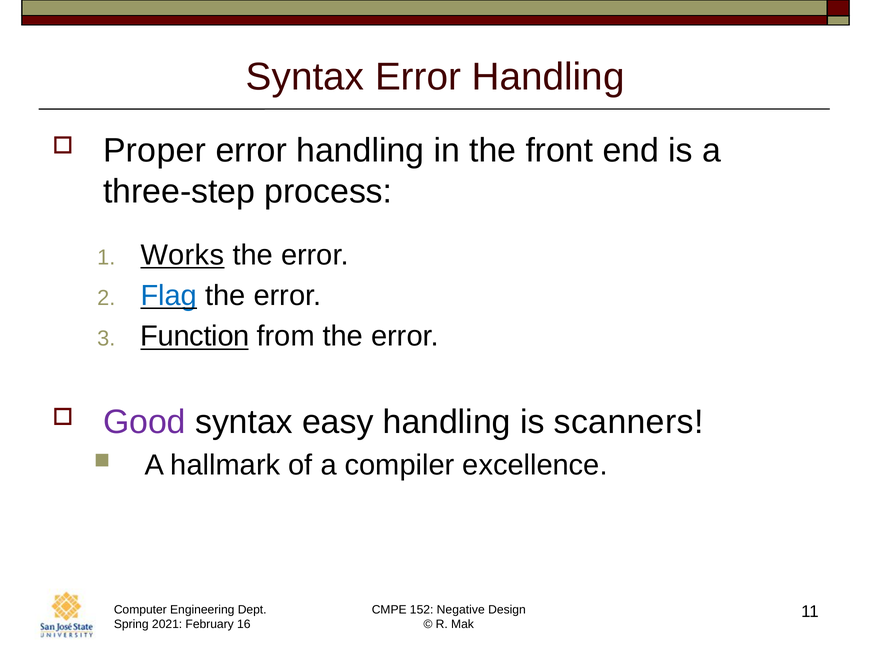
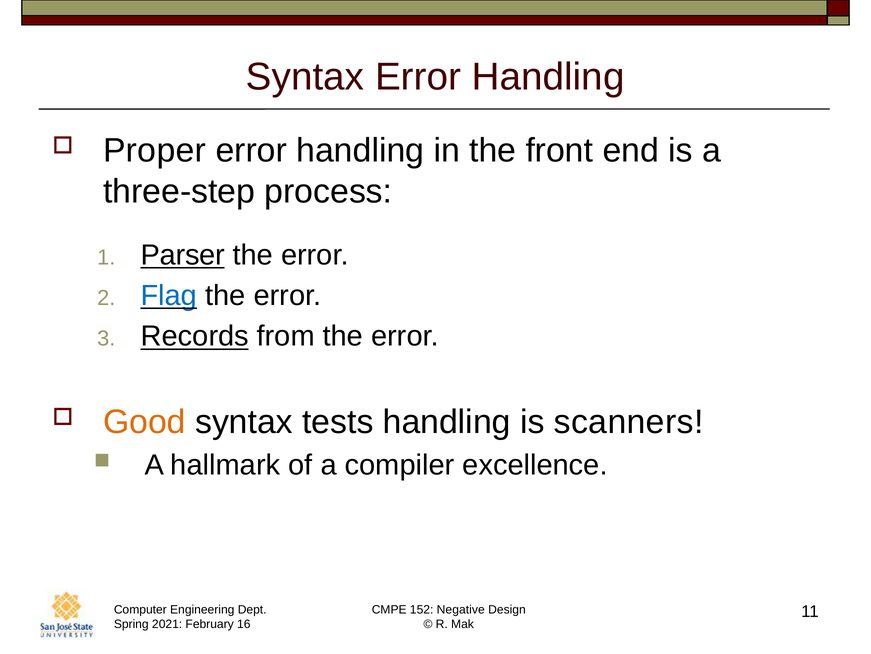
Works: Works -> Parser
Function: Function -> Records
Good colour: purple -> orange
easy: easy -> tests
